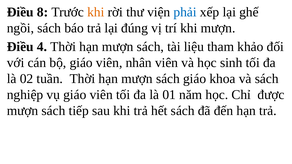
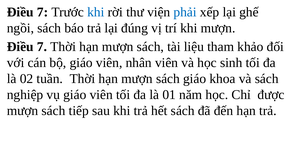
8 at (43, 12): 8 -> 7
khi at (96, 12) colour: orange -> blue
4 at (42, 47): 4 -> 7
